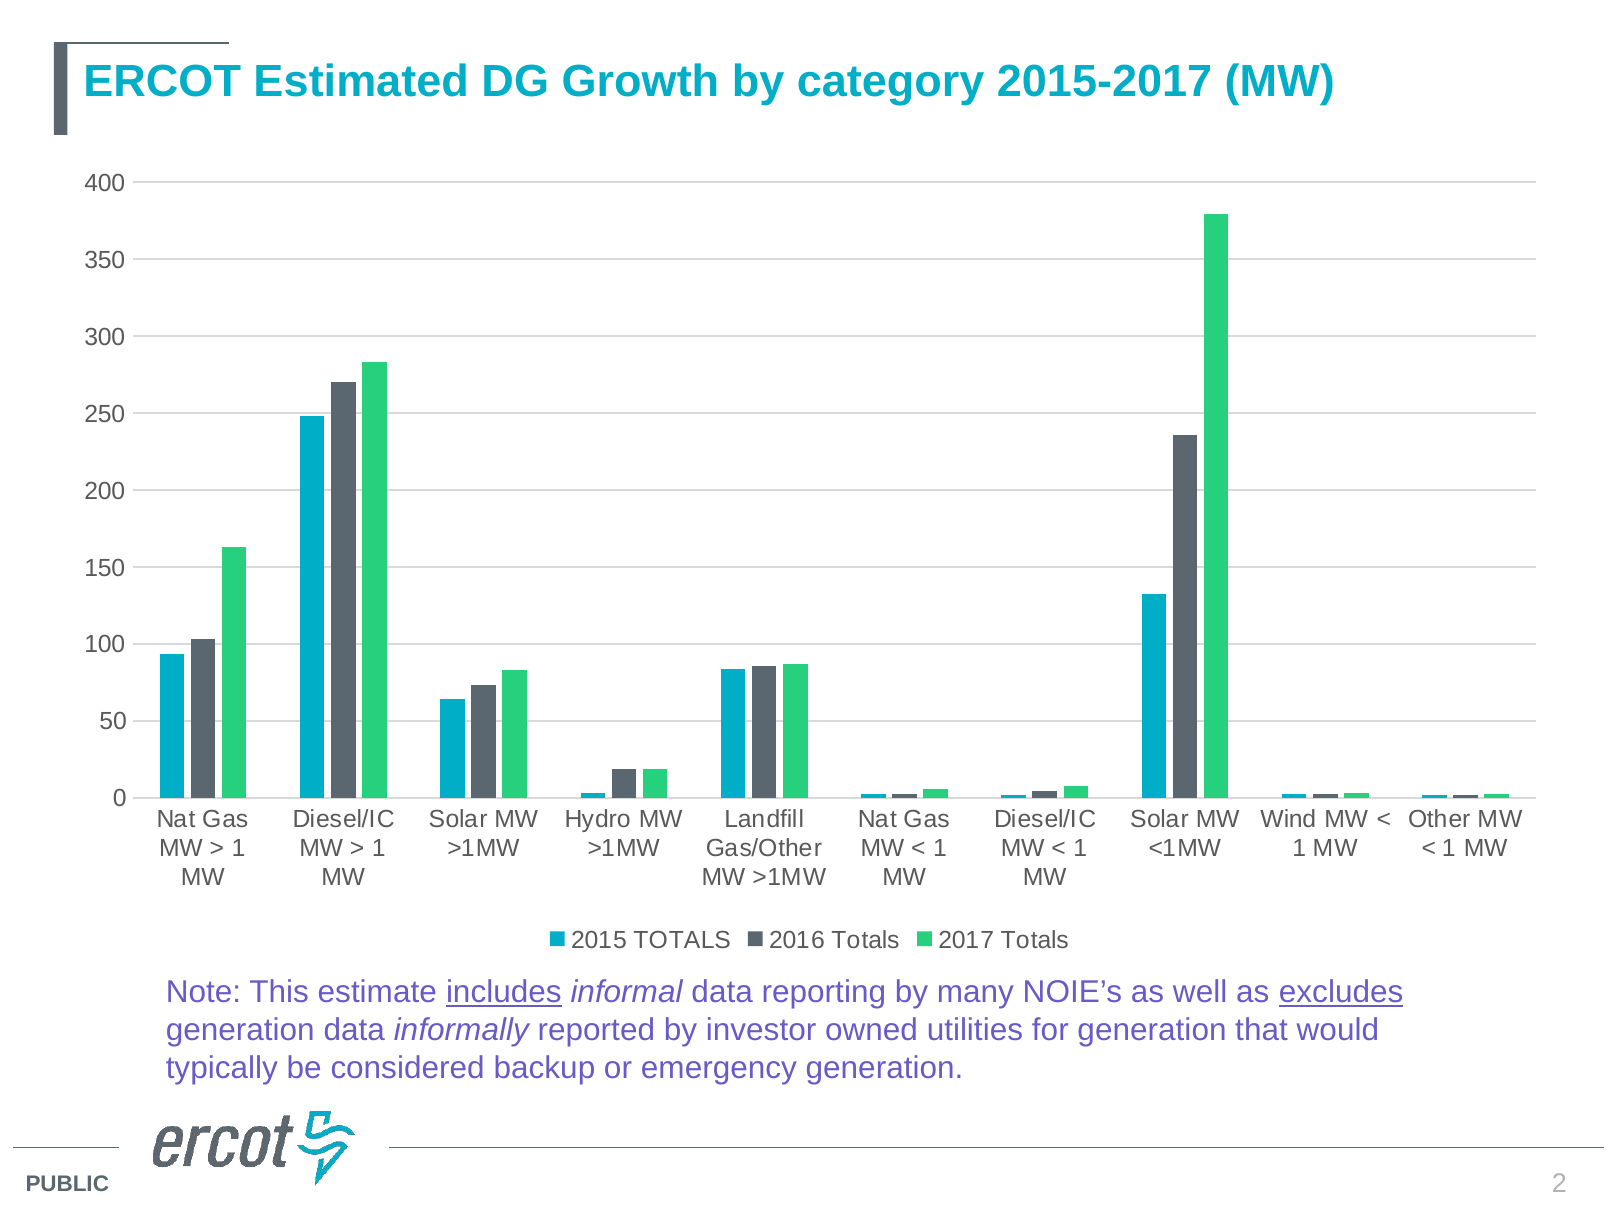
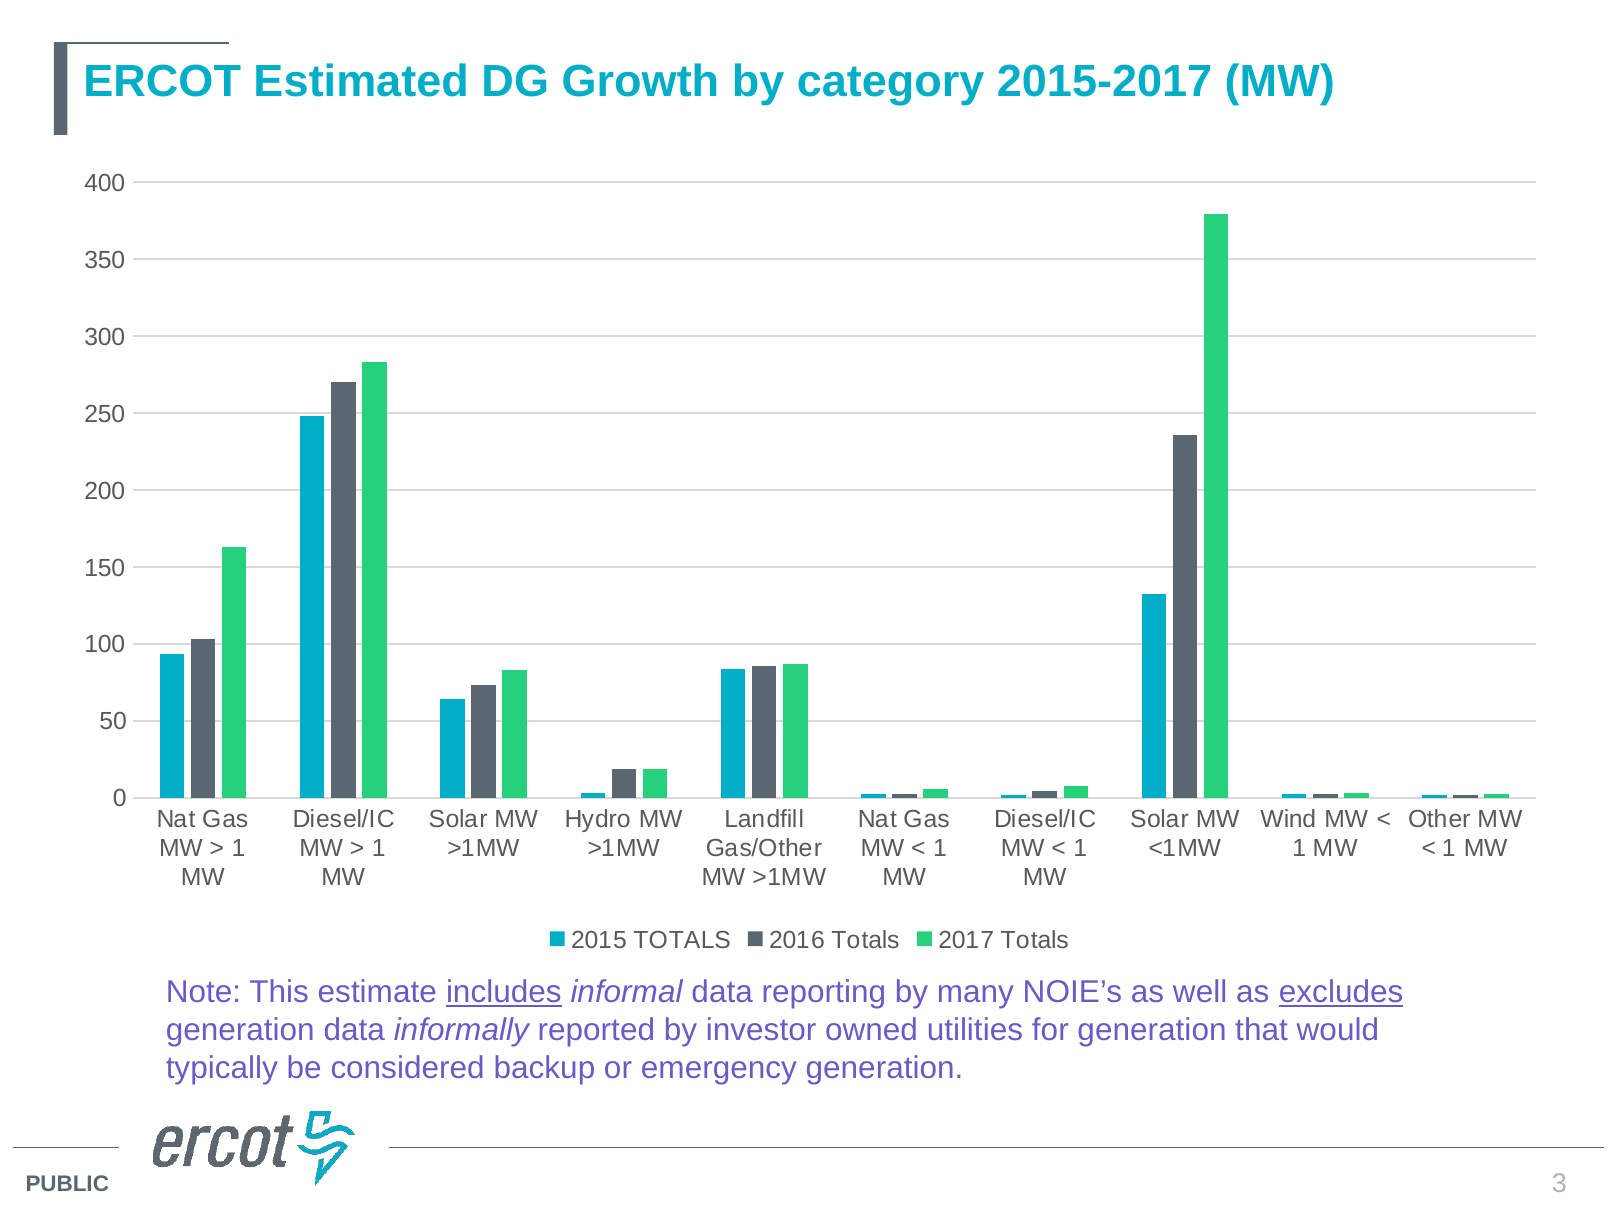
2: 2 -> 3
